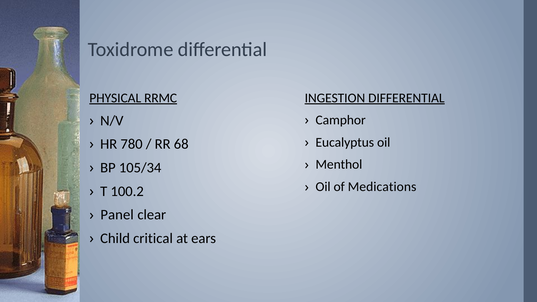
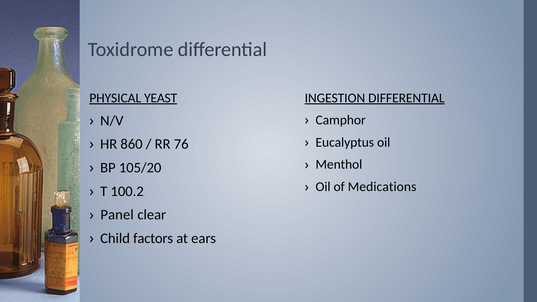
RRMC: RRMC -> YEAST
780: 780 -> 860
68: 68 -> 76
105/34: 105/34 -> 105/20
critical: critical -> factors
